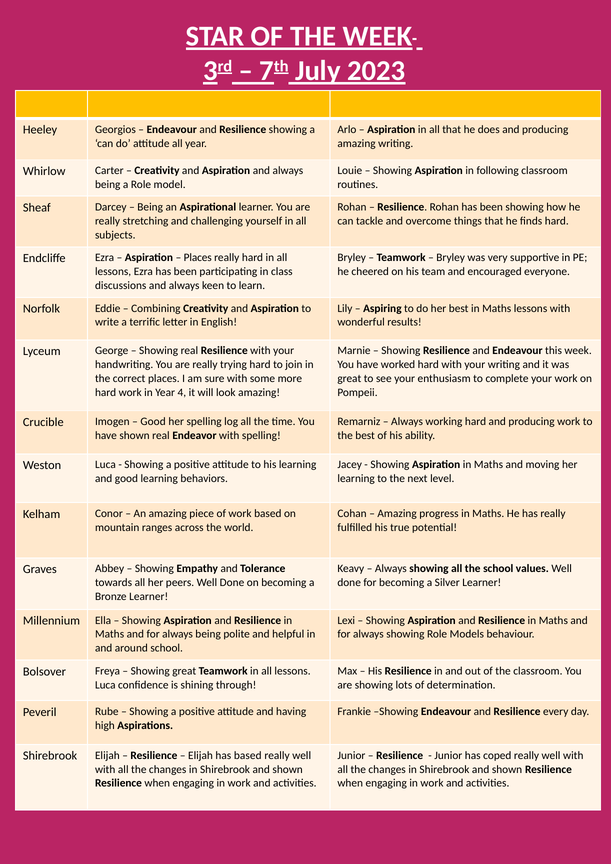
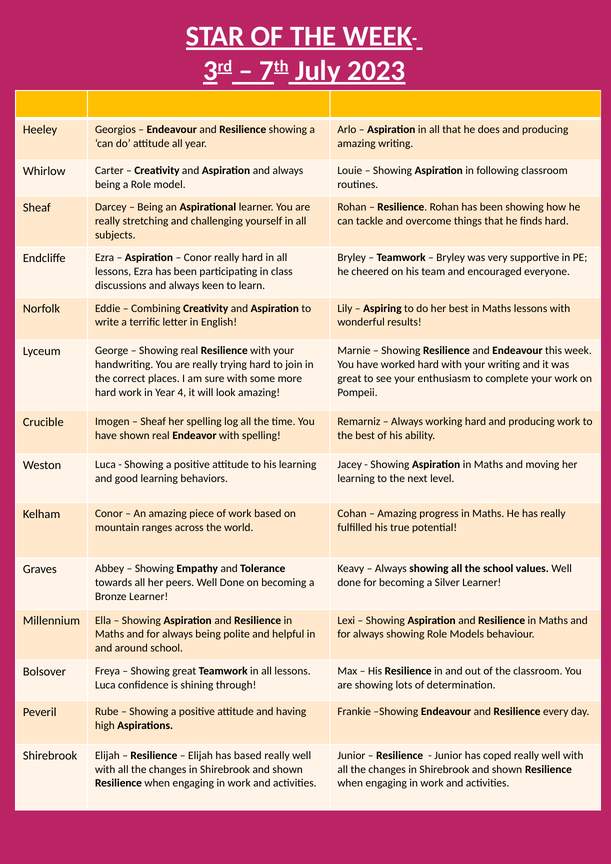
Places at (198, 258): Places -> Conor
Good at (153, 422): Good -> Sheaf
